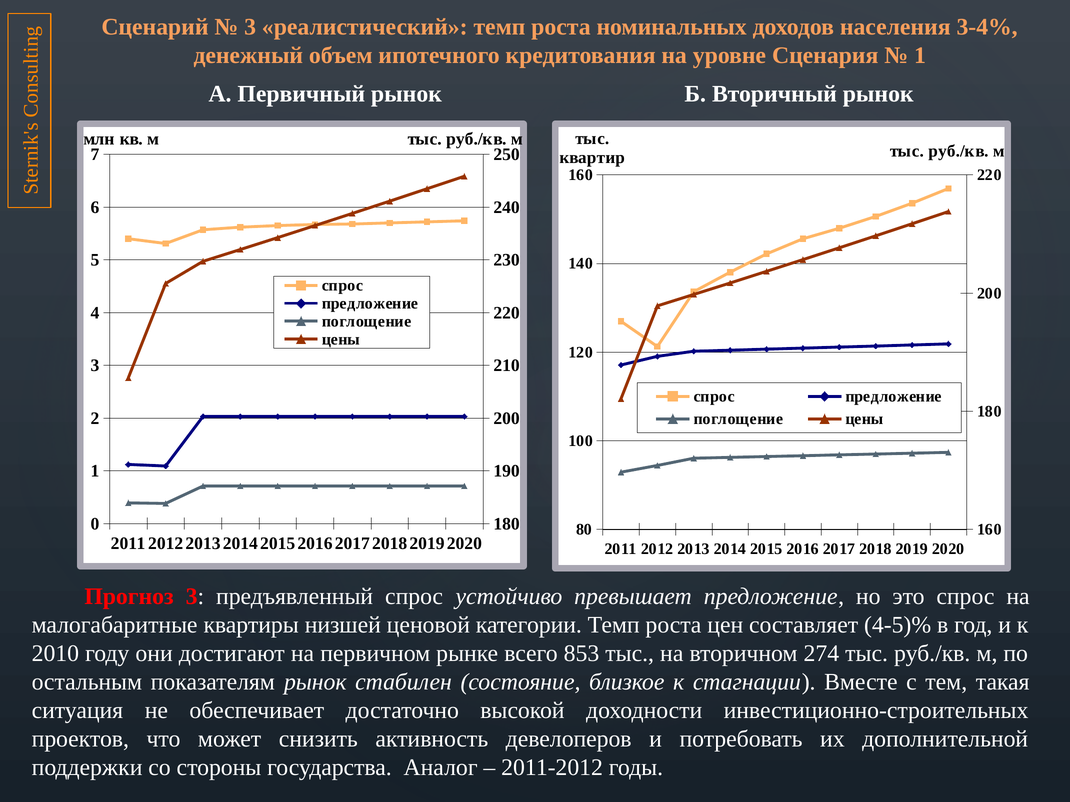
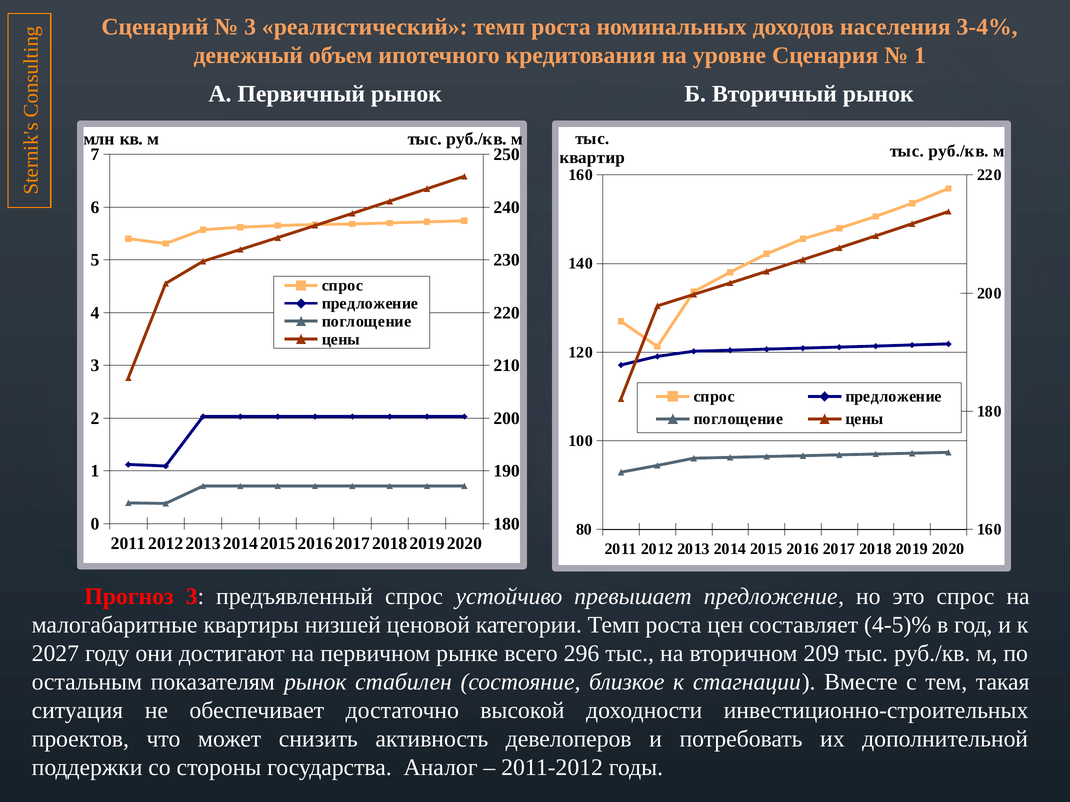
2010: 2010 -> 2027
853: 853 -> 296
274: 274 -> 209
